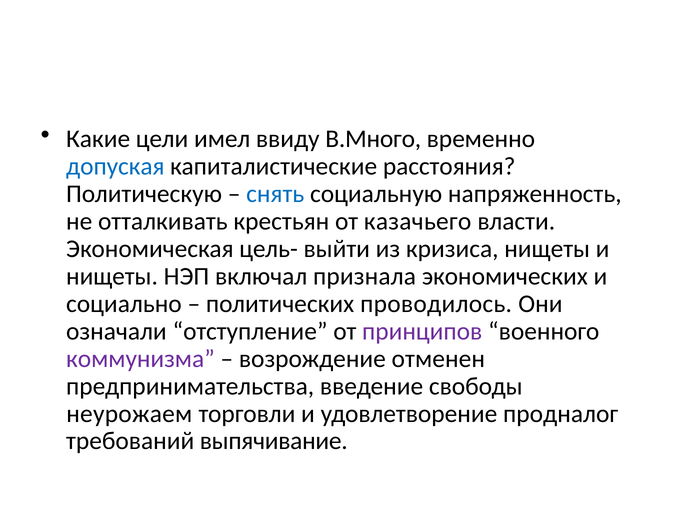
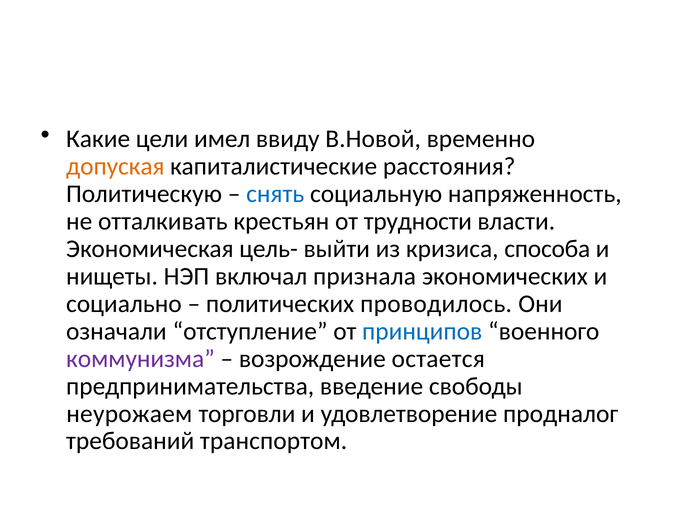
В.Много: В.Много -> В.Новой
допуская colour: blue -> orange
казачьего: казачьего -> трудности
кризиса нищеты: нищеты -> способа
принципов colour: purple -> blue
отменен: отменен -> остается
выпячивание: выпячивание -> транспортом
